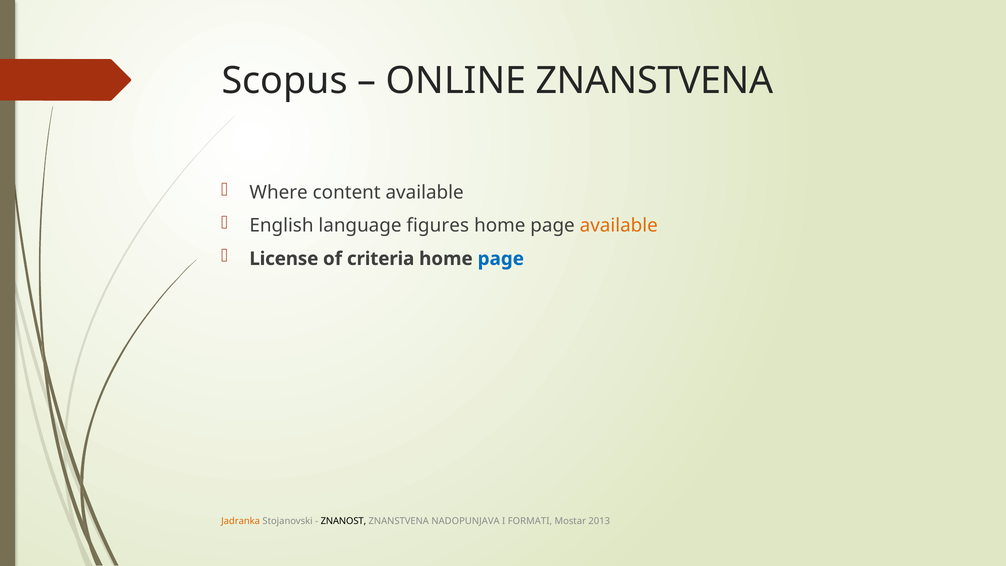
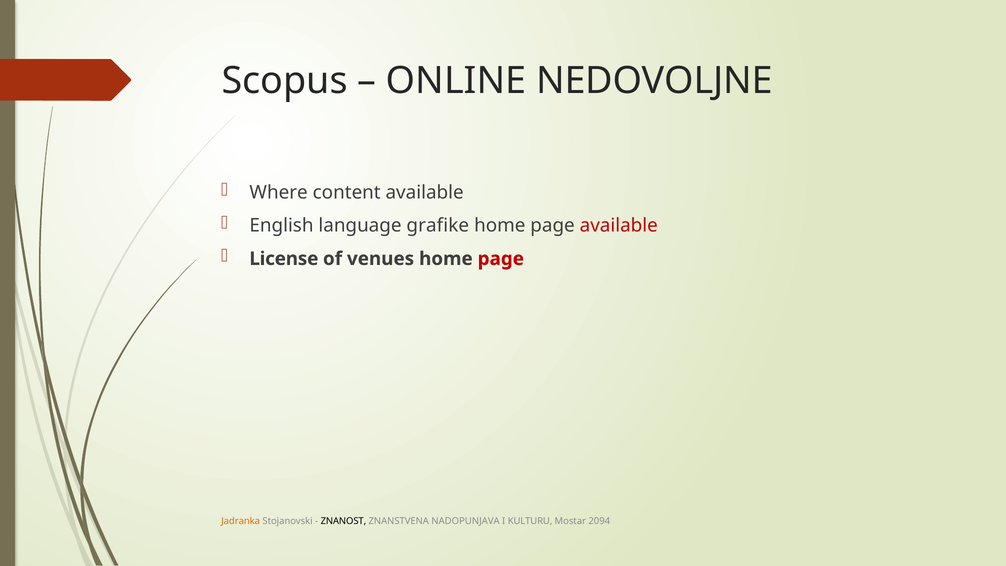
ONLINE ZNANSTVENA: ZNANSTVENA -> NEDOVOLJNE
figures: figures -> grafike
available at (619, 226) colour: orange -> red
criteria: criteria -> venues
page at (501, 259) colour: blue -> red
FORMATI: FORMATI -> KULTURU
2013: 2013 -> 2094
